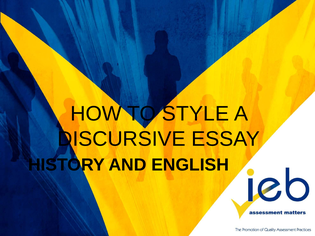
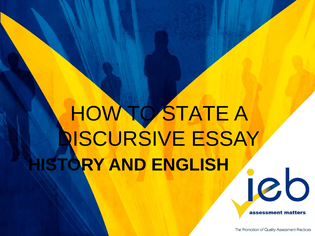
STYLE: STYLE -> STATE
